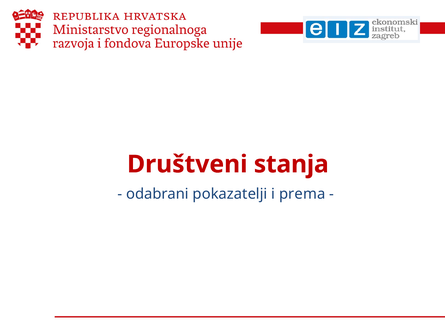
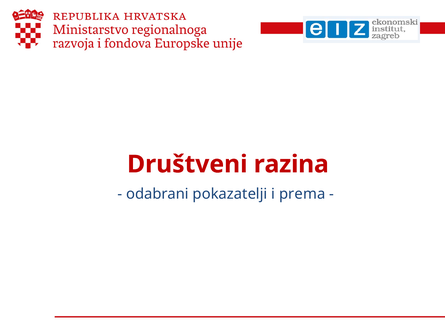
stanja: stanja -> razina
